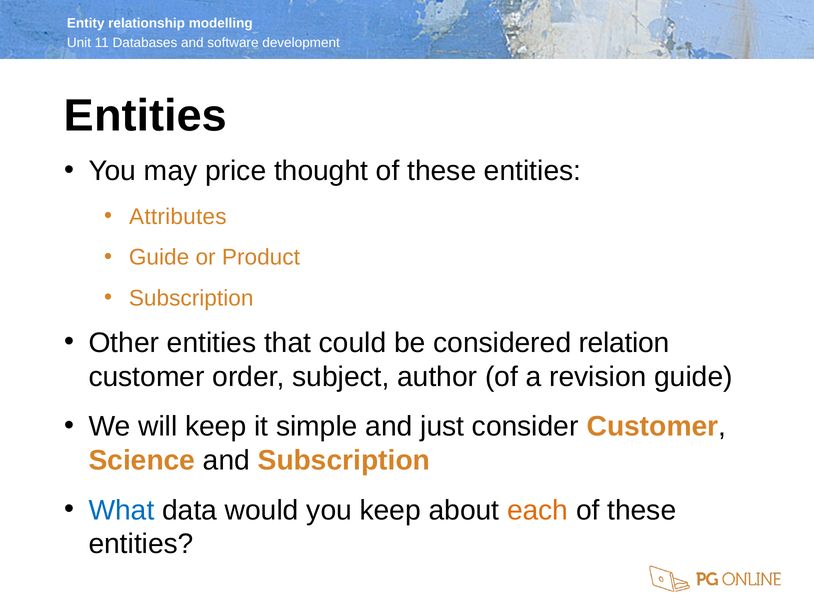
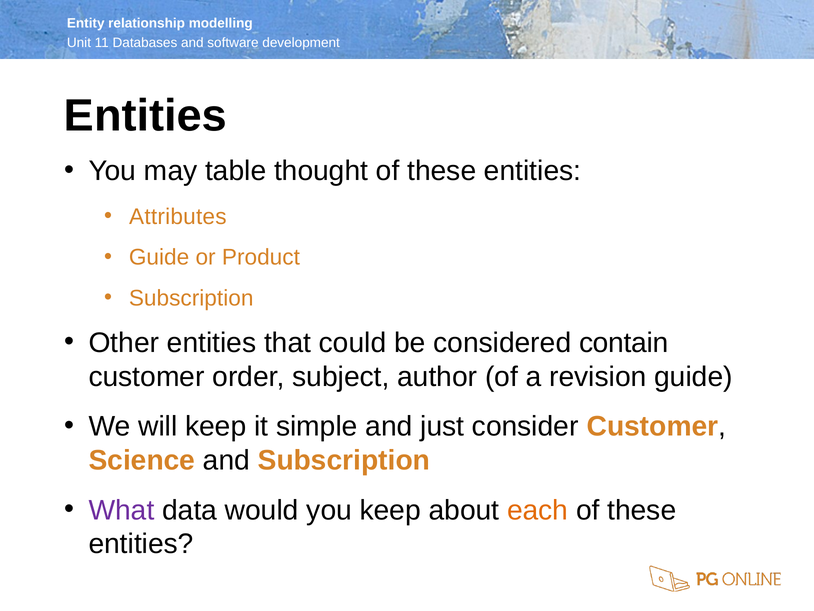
price: price -> table
relation: relation -> contain
What colour: blue -> purple
